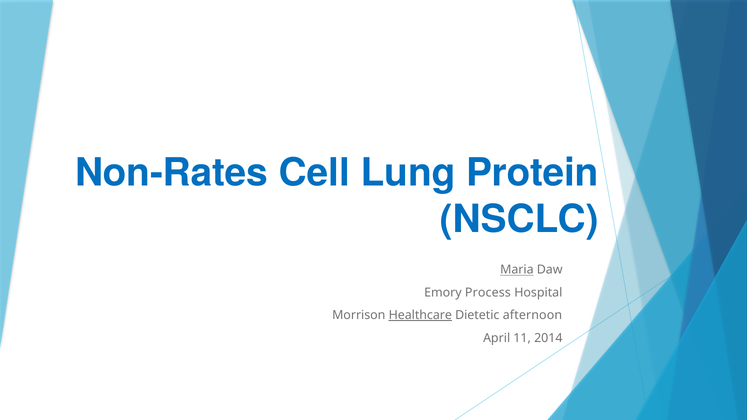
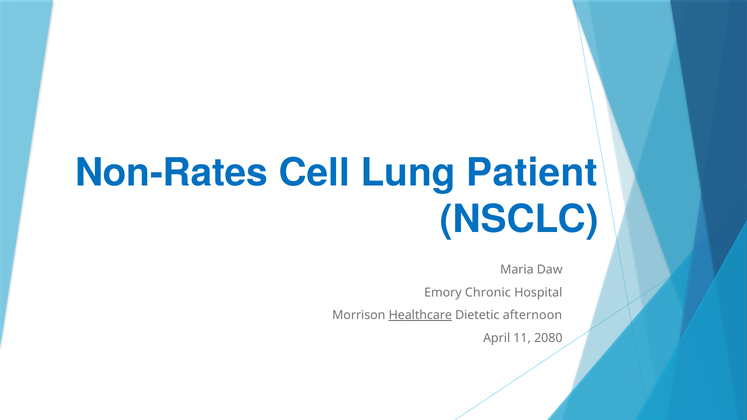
Protein: Protein -> Patient
Maria underline: present -> none
Process: Process -> Chronic
2014: 2014 -> 2080
